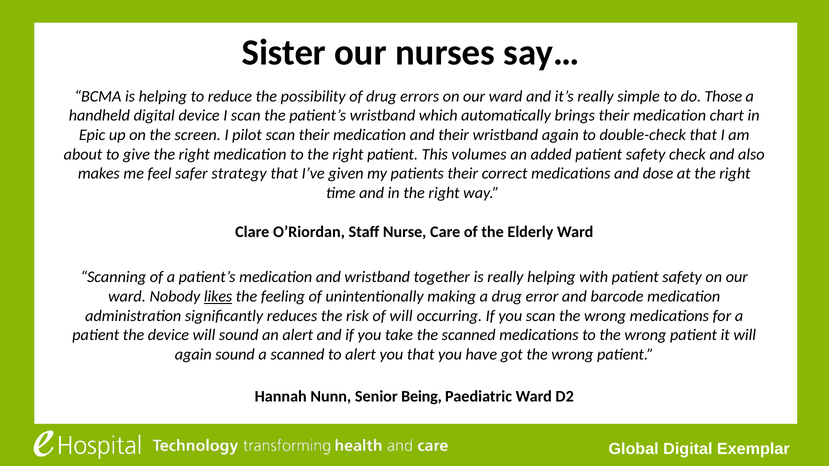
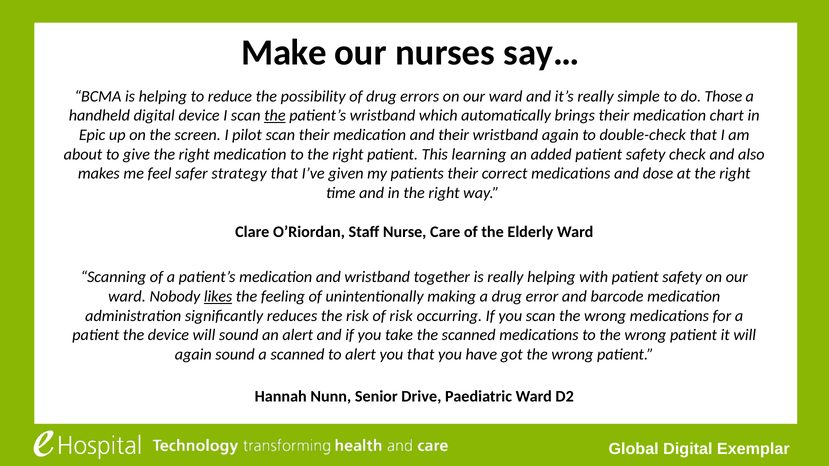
Sister: Sister -> Make
the at (275, 116) underline: none -> present
volumes: volumes -> learning
of will: will -> risk
Being: Being -> Drive
